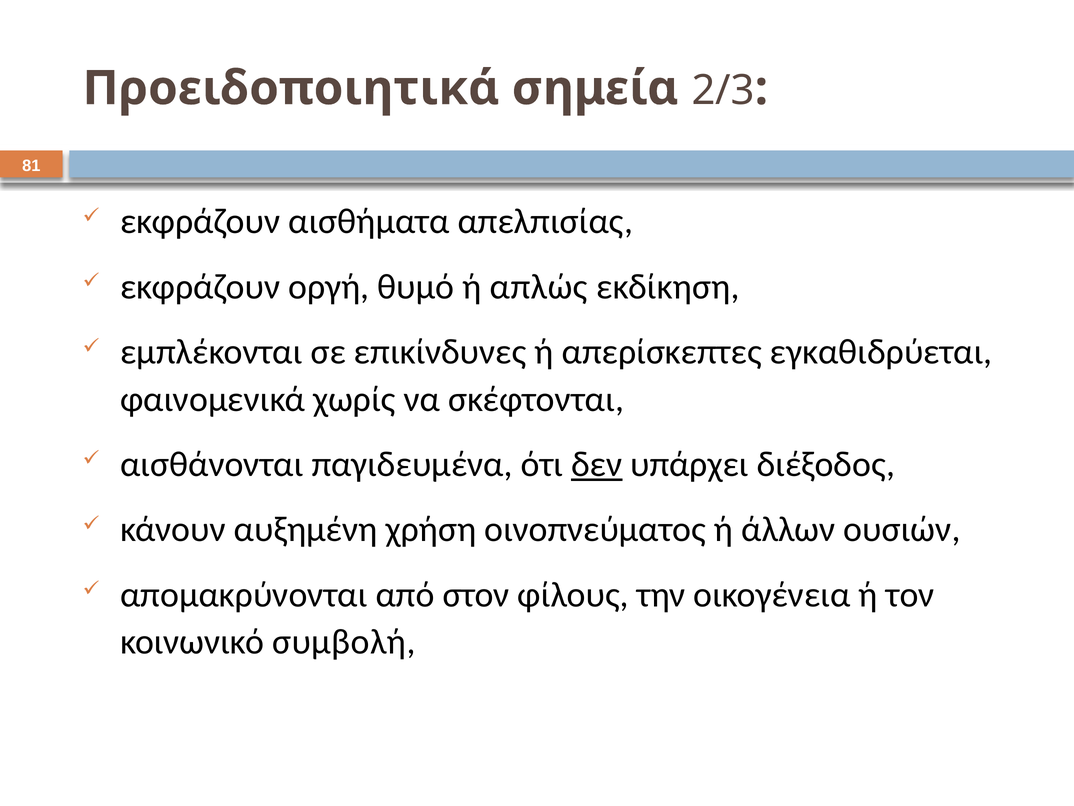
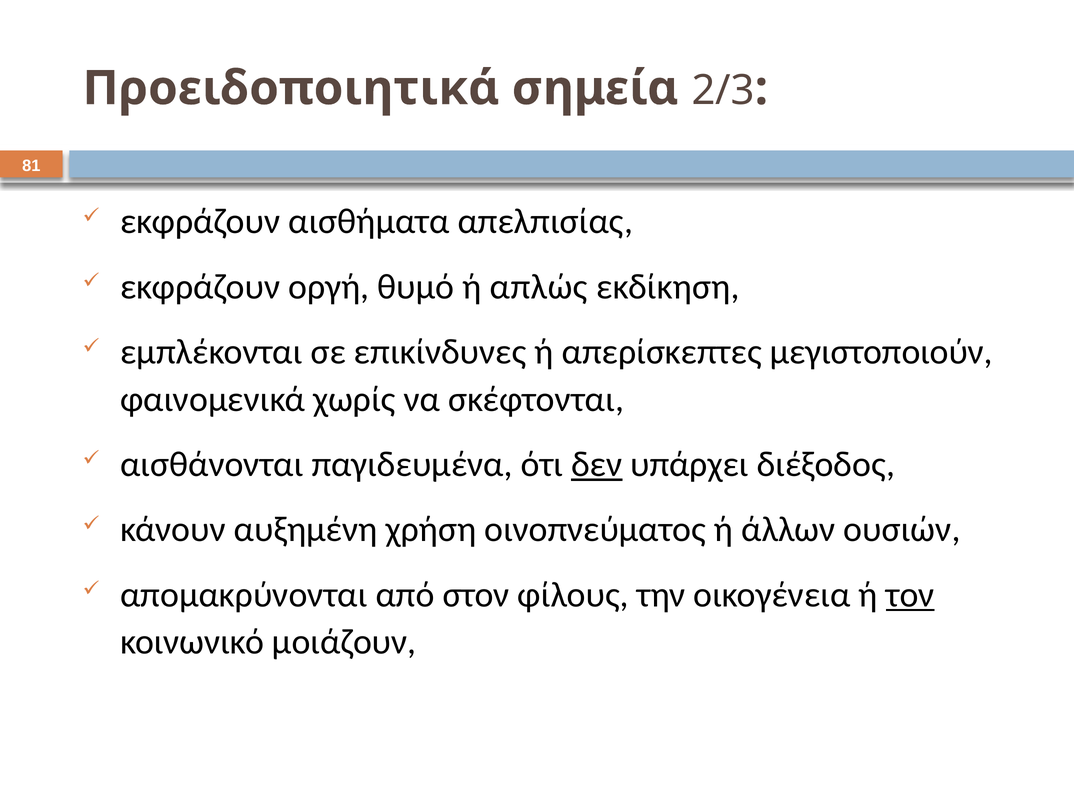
εγκαθιδρύεται: εγκαθιδρύεται -> μεγιστοποιούν
τον underline: none -> present
συμβολή: συμβολή -> μοιάζουν
